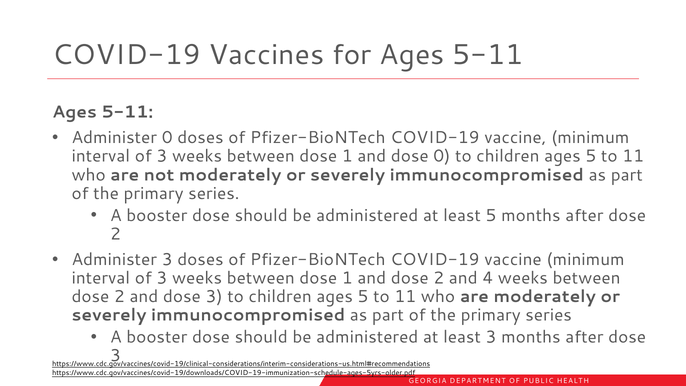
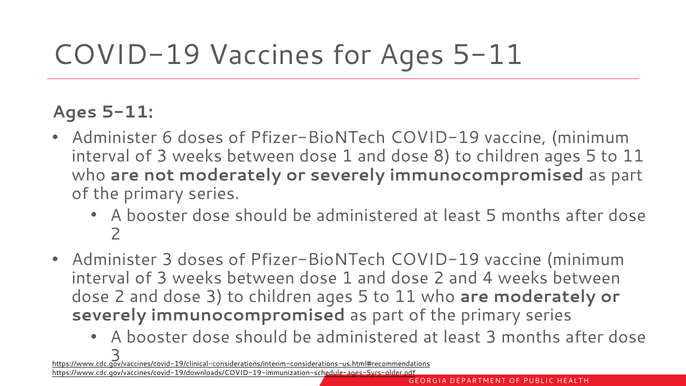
Administer 0: 0 -> 6
dose 0: 0 -> 8
